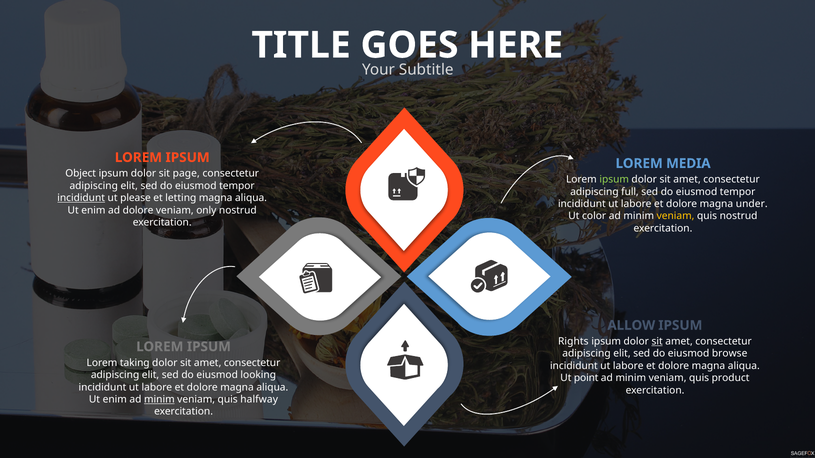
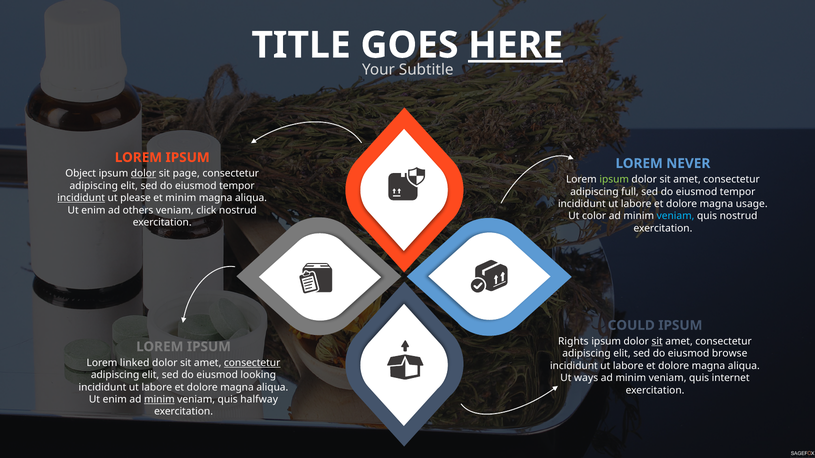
HERE underline: none -> present
MEDIA: MEDIA -> NEVER
dolor at (143, 174) underline: none -> present
et letting: letting -> minim
under: under -> usage
ad dolore: dolore -> others
only: only -> click
veniam at (676, 216) colour: yellow -> light blue
ALLOW: ALLOW -> COULD
taking: taking -> linked
consectetur at (252, 363) underline: none -> present
point: point -> ways
product: product -> internet
